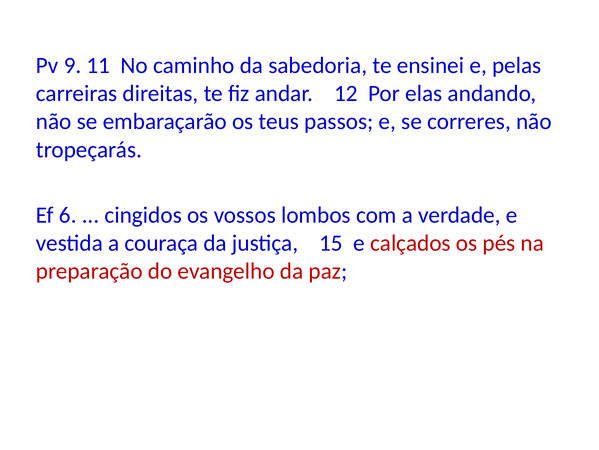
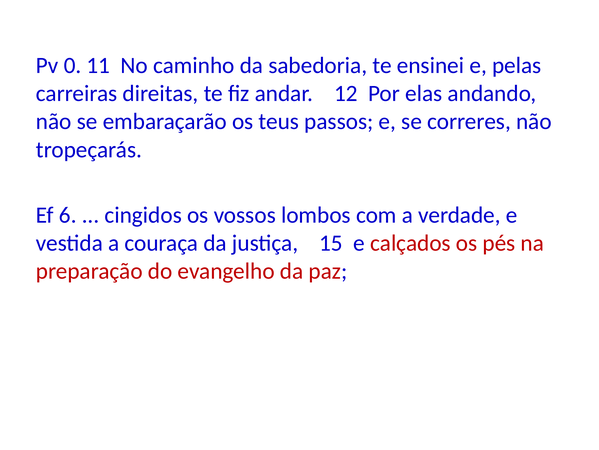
9: 9 -> 0
